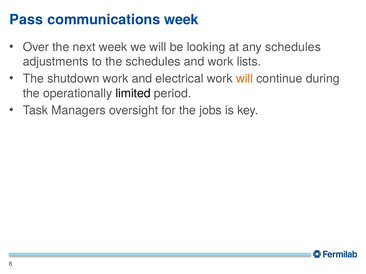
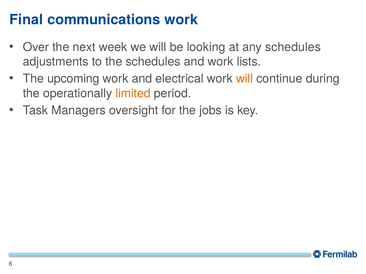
Pass: Pass -> Final
communications week: week -> work
shutdown: shutdown -> upcoming
limited colour: black -> orange
